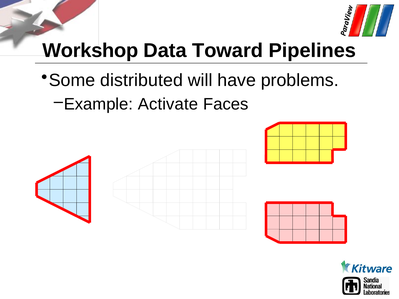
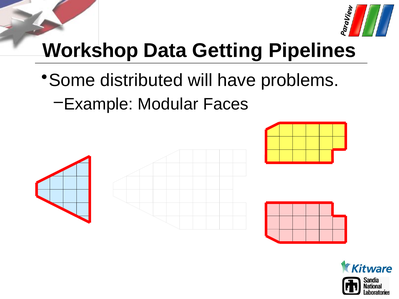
Toward: Toward -> Getting
Activate: Activate -> Modular
